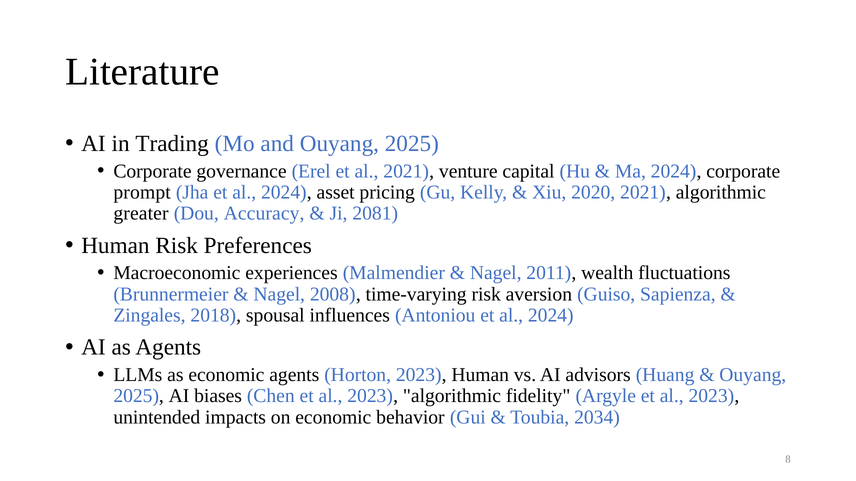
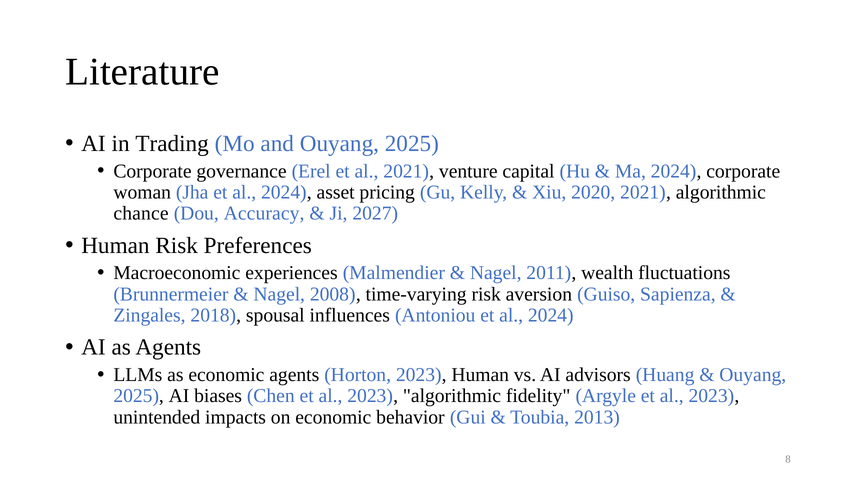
prompt: prompt -> woman
greater: greater -> chance
2081: 2081 -> 2027
2034: 2034 -> 2013
